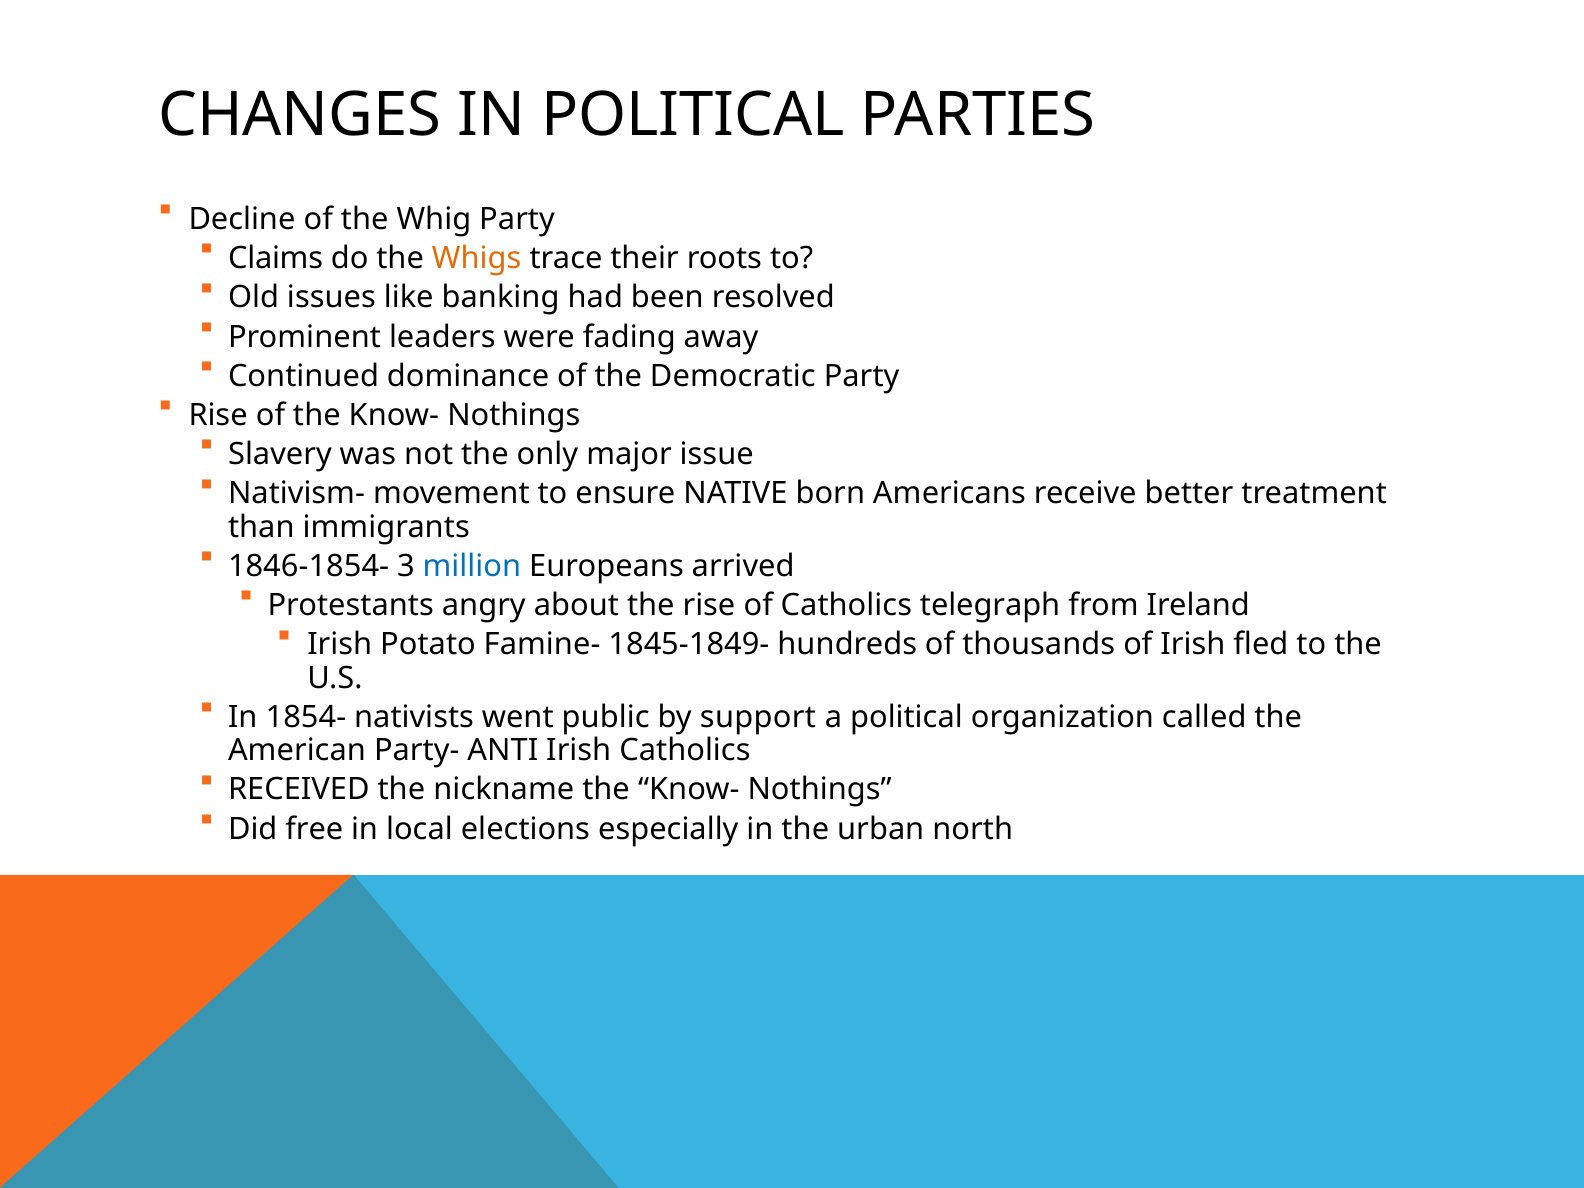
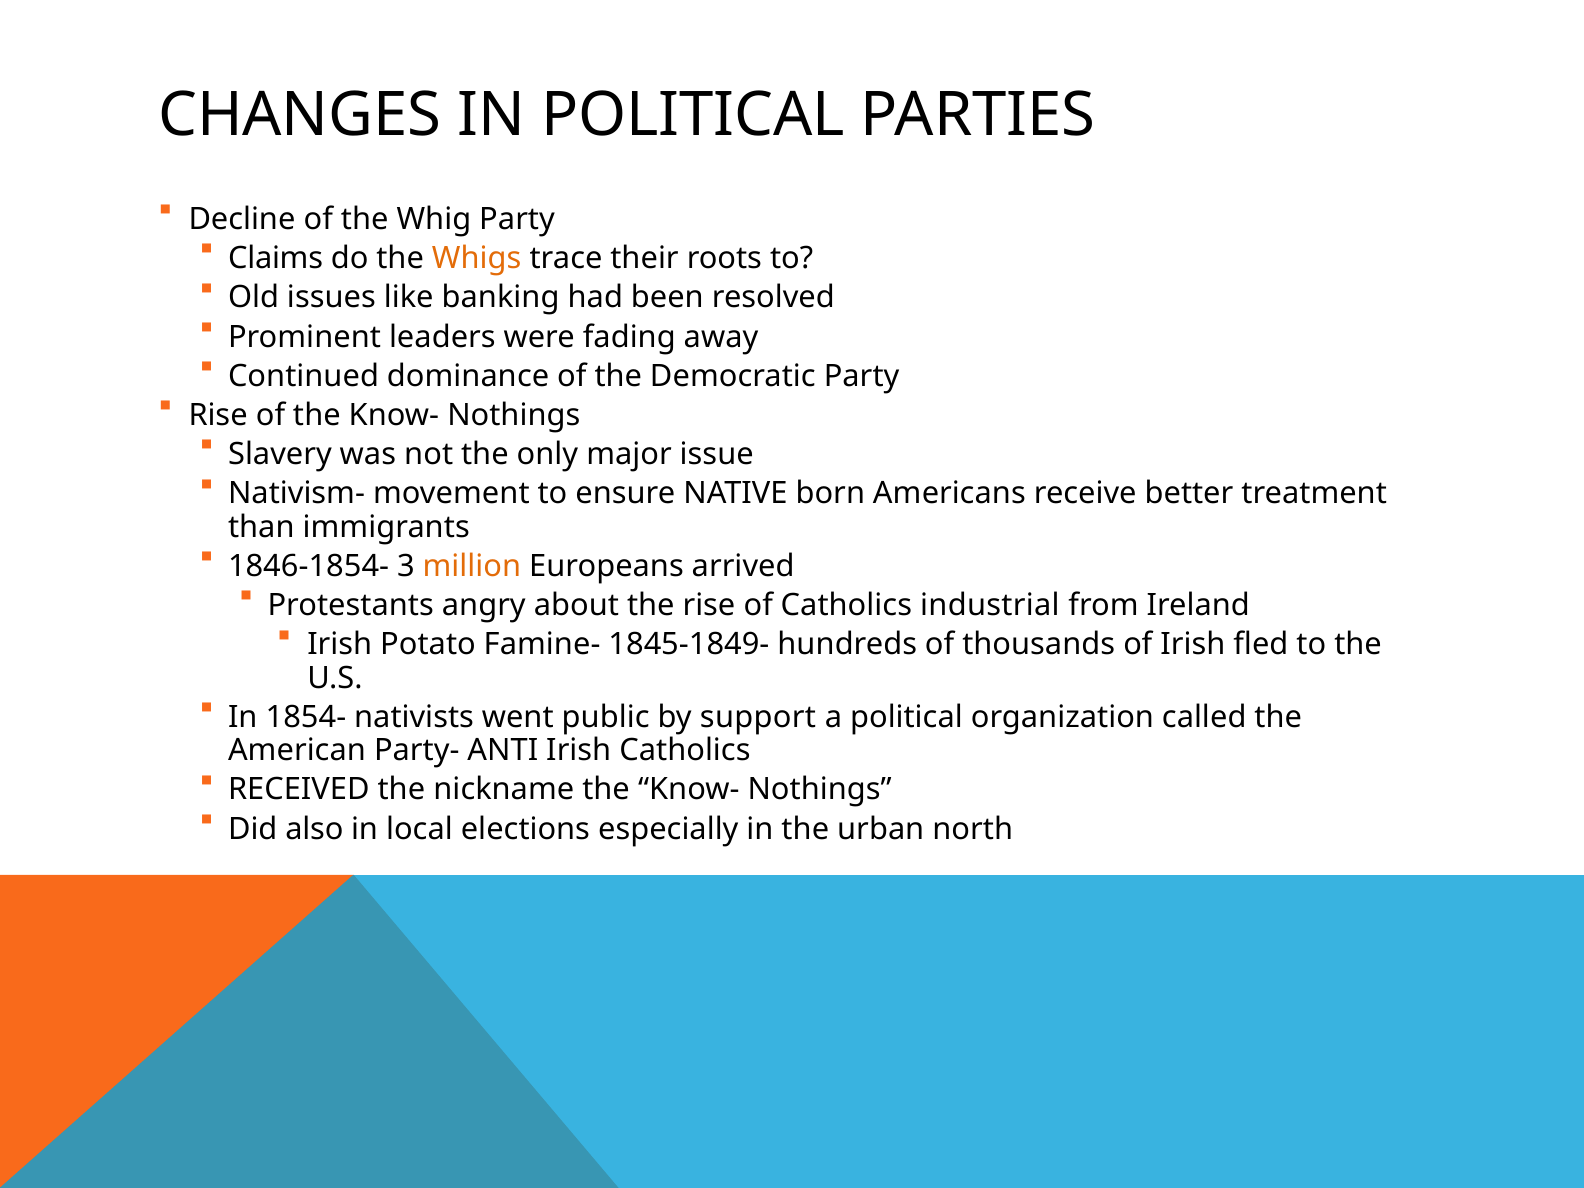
million colour: blue -> orange
telegraph: telegraph -> industrial
free: free -> also
